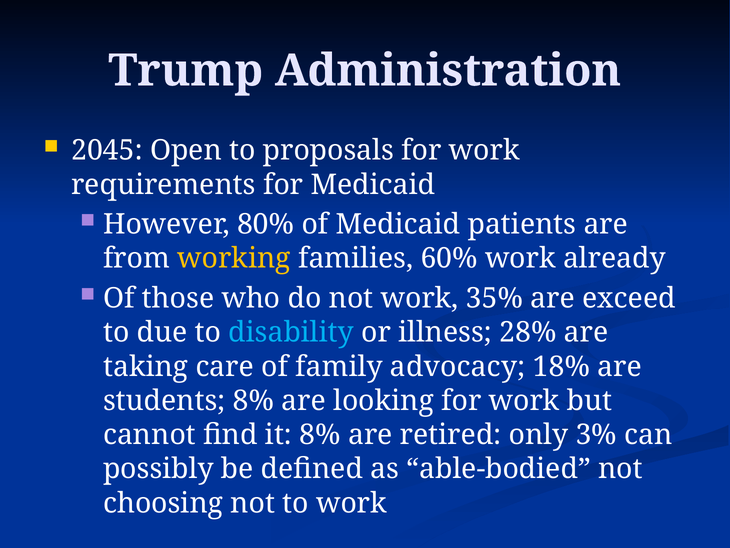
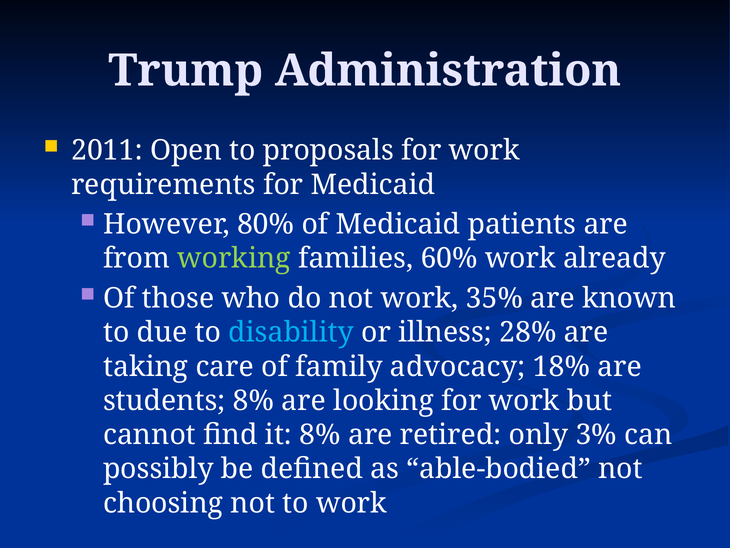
2045: 2045 -> 2011
working colour: yellow -> light green
exceed: exceed -> known
